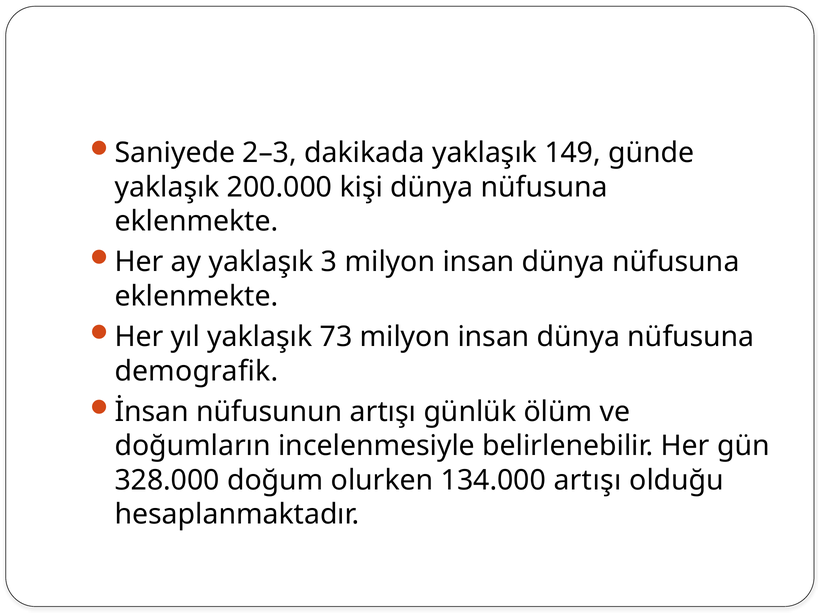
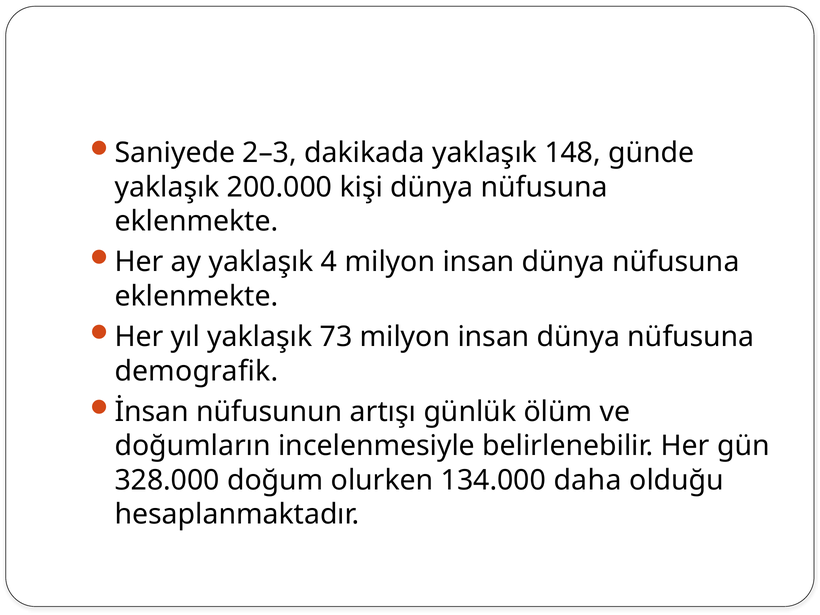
149: 149 -> 148
3: 3 -> 4
134.000 artışı: artışı -> daha
